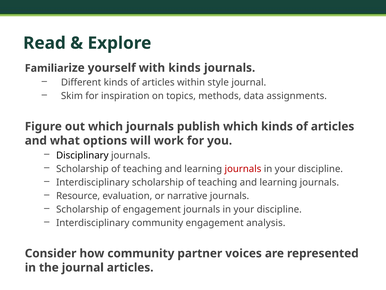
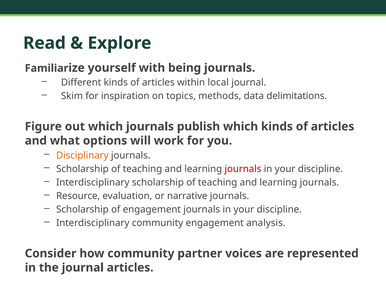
with kinds: kinds -> being
style: style -> local
assignments: assignments -> delimitations
Disciplinary colour: black -> orange
